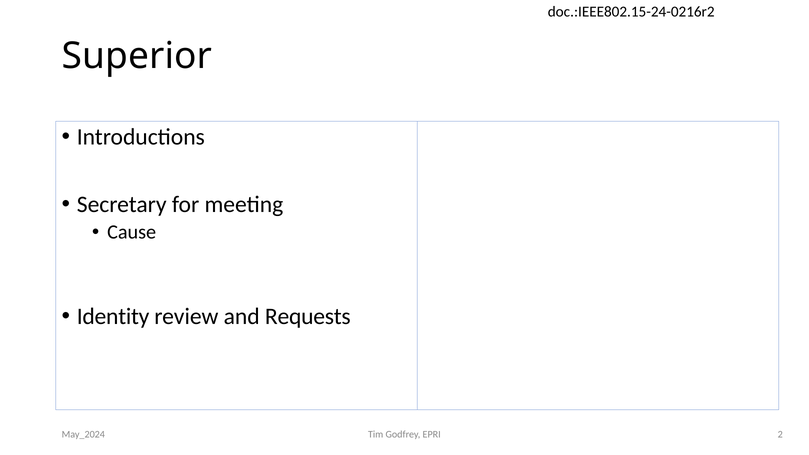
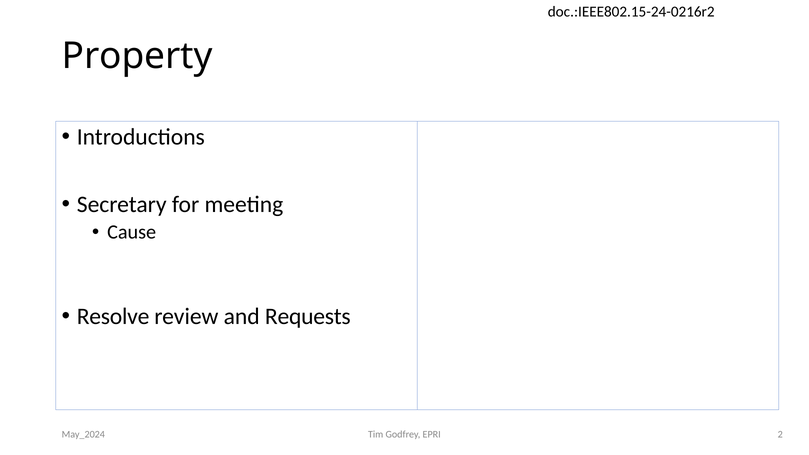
Superior: Superior -> Property
Identity: Identity -> Resolve
